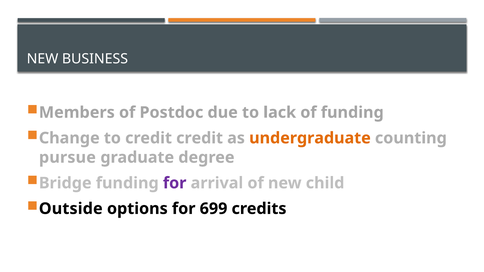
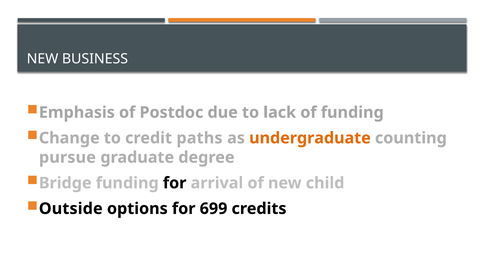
Members: Members -> Emphasis
credit credit: credit -> paths
for at (175, 183) colour: purple -> black
